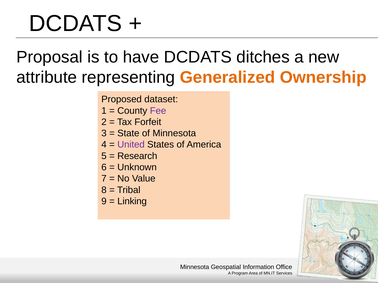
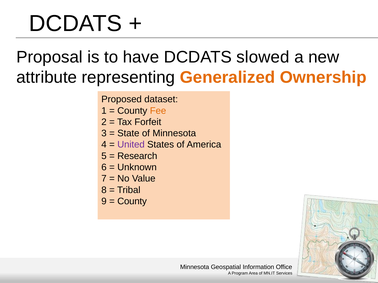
ditches: ditches -> slowed
Fee colour: purple -> orange
Linking at (132, 202): Linking -> County
